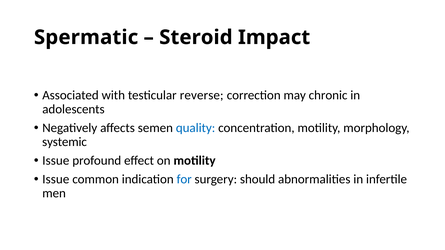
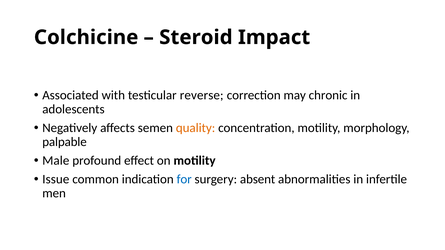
Spermatic: Spermatic -> Colchicine
quality colour: blue -> orange
systemic: systemic -> palpable
Issue at (56, 161): Issue -> Male
should: should -> absent
